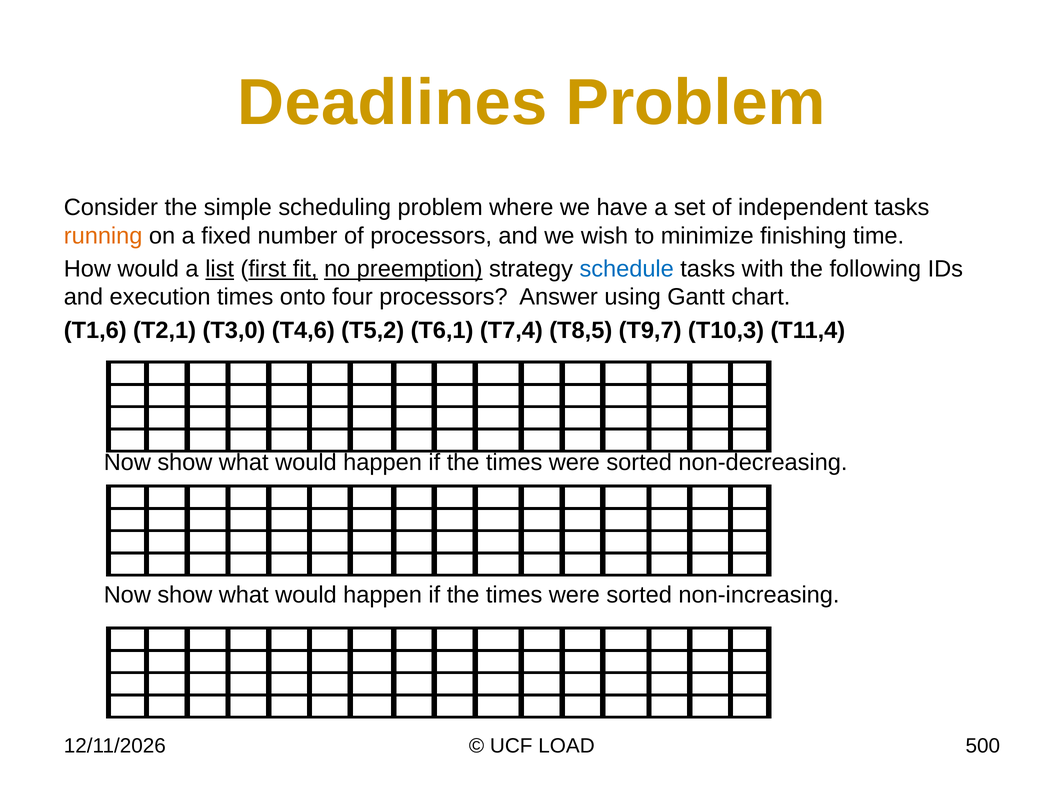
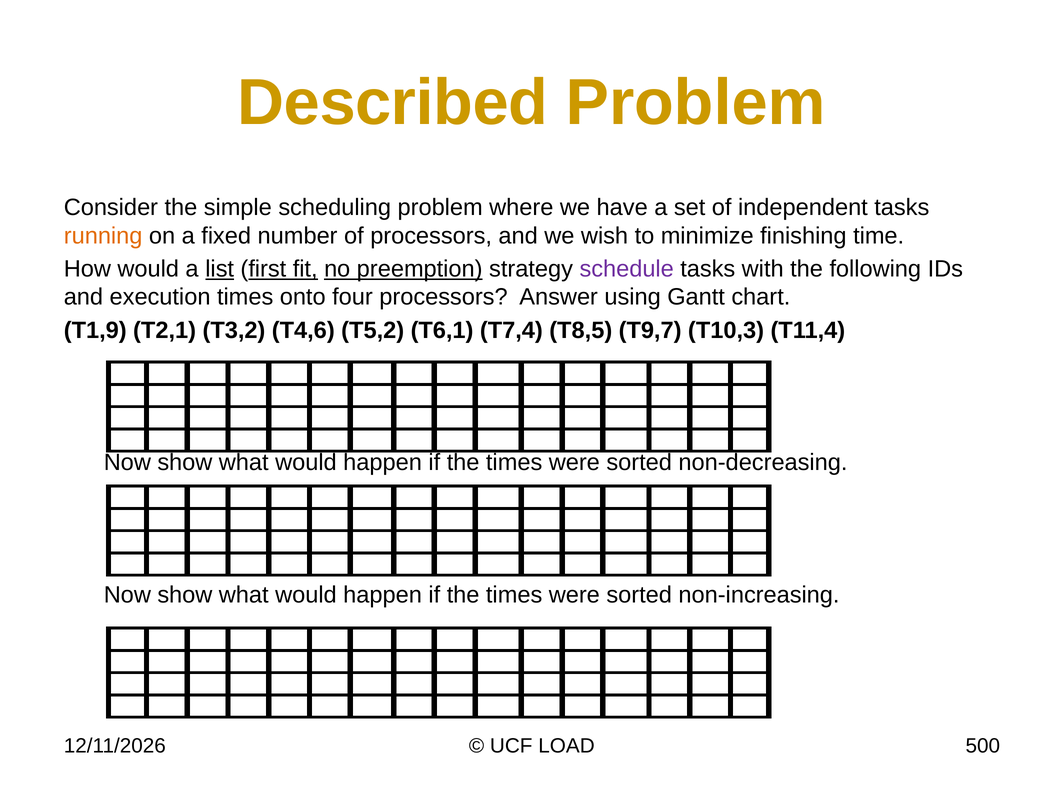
Deadlines: Deadlines -> Described
schedule colour: blue -> purple
T1,6: T1,6 -> T1,9
T3,0: T3,0 -> T3,2
